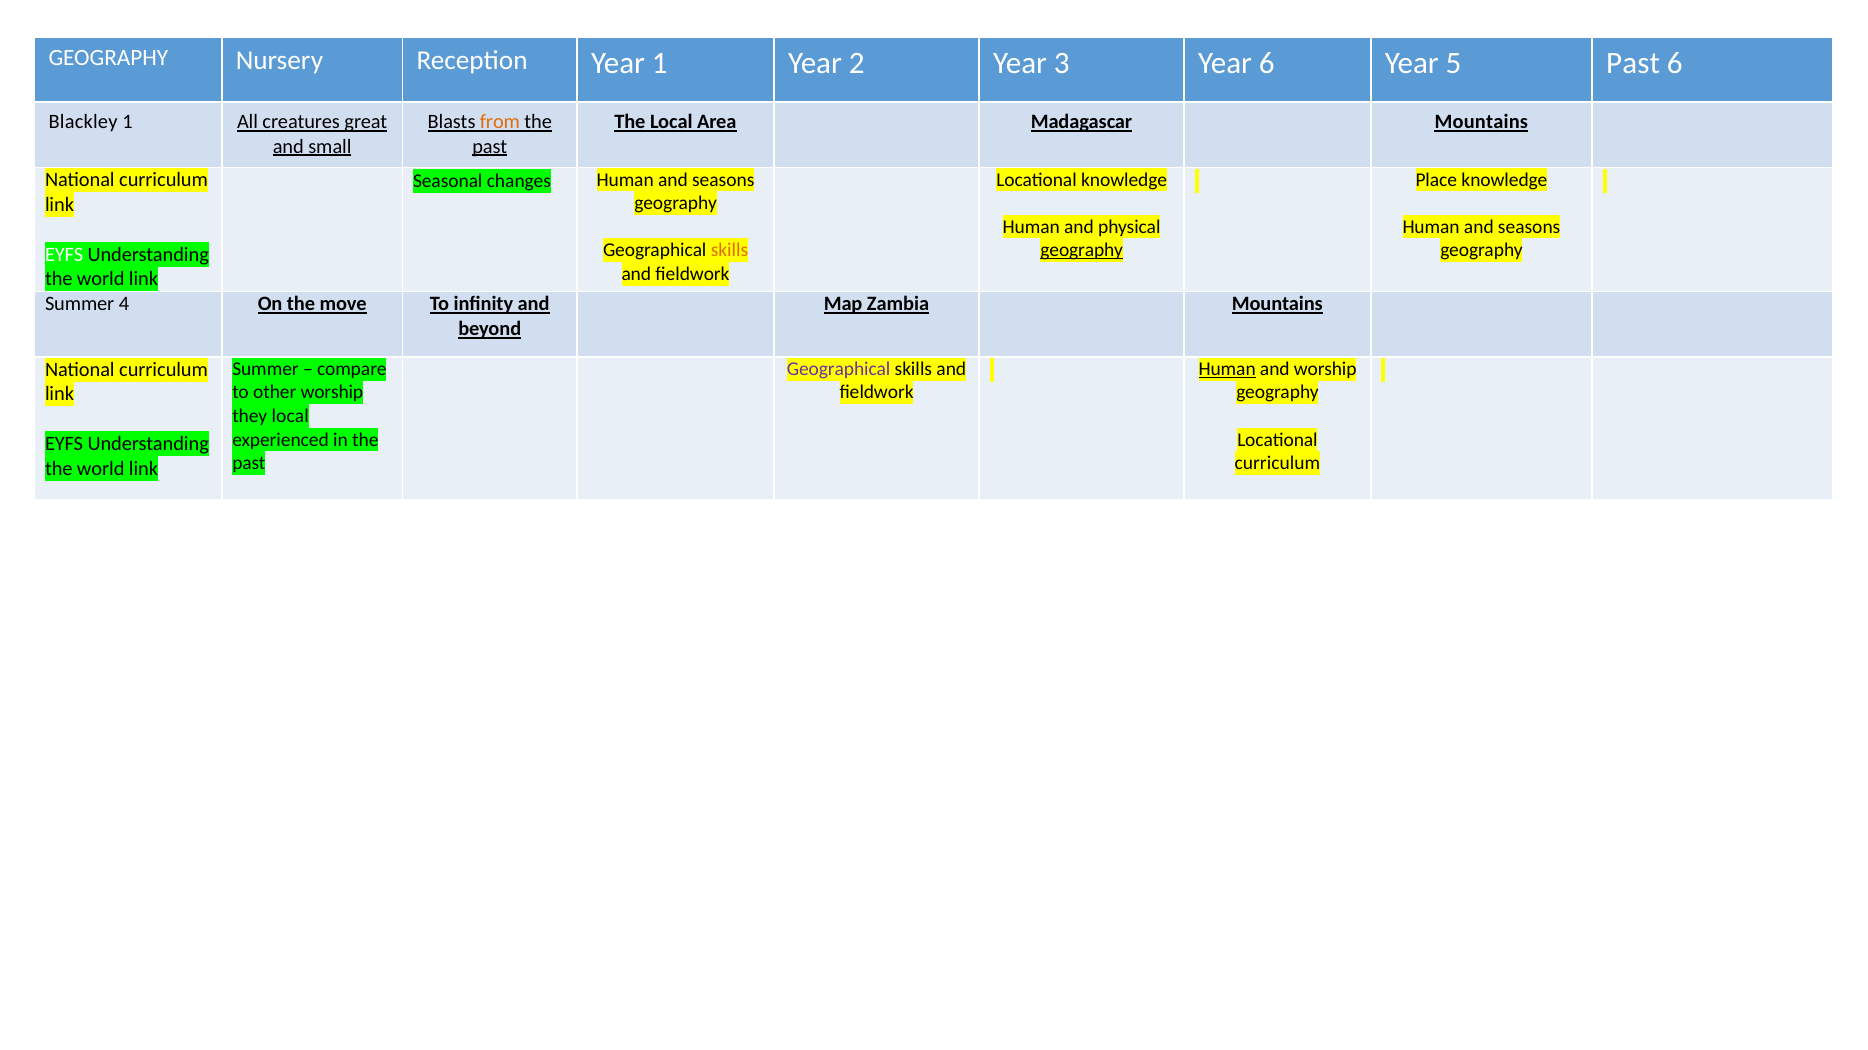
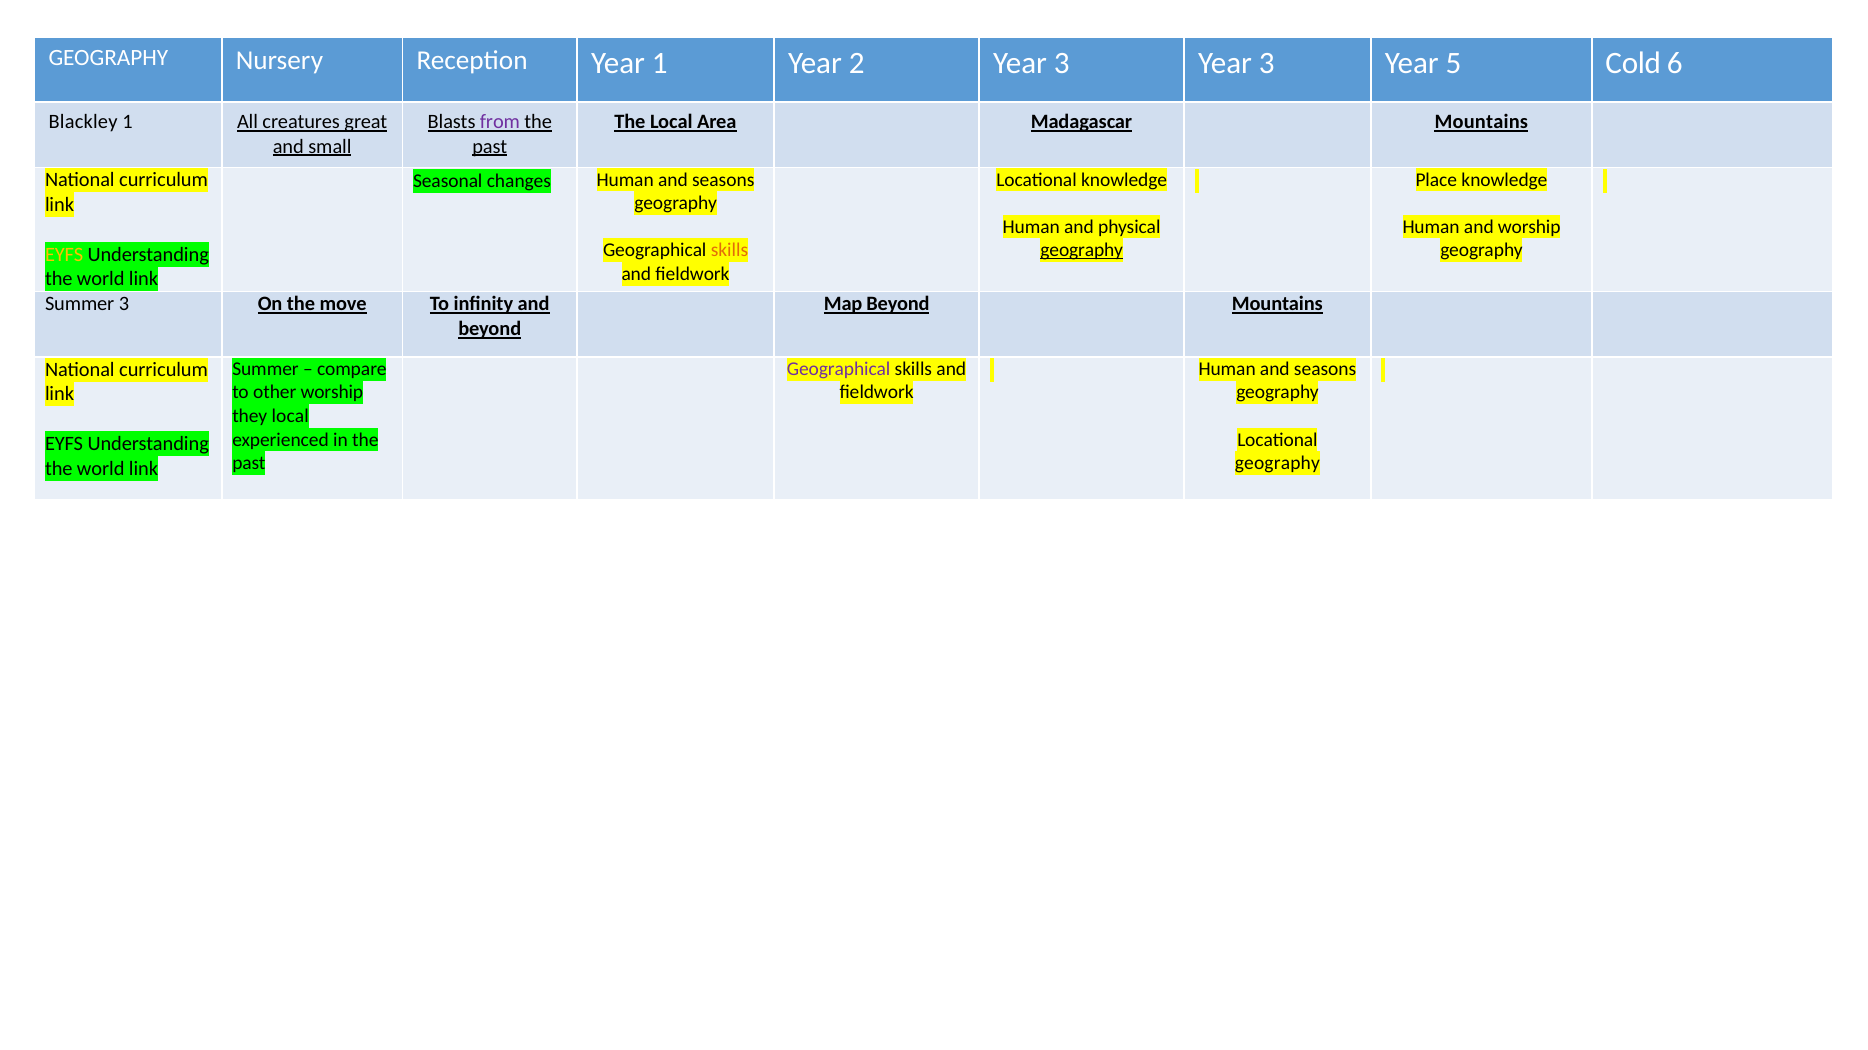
3 Year 6: 6 -> 3
5 Past: Past -> Cold
from colour: orange -> purple
seasons at (1529, 227): seasons -> worship
EYFS at (64, 255) colour: white -> yellow
Summer 4: 4 -> 3
Map Zambia: Zambia -> Beyond
Human at (1227, 369) underline: present -> none
worship at (1325, 369): worship -> seasons
curriculum at (1277, 464): curriculum -> geography
